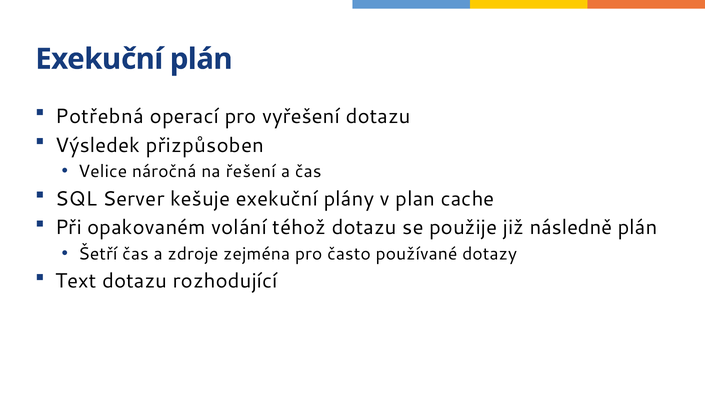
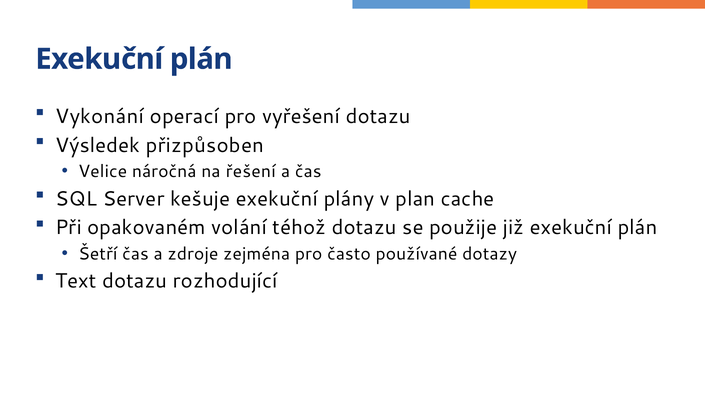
Potřebná: Potřebná -> Vykonání
již následně: následně -> exekuční
